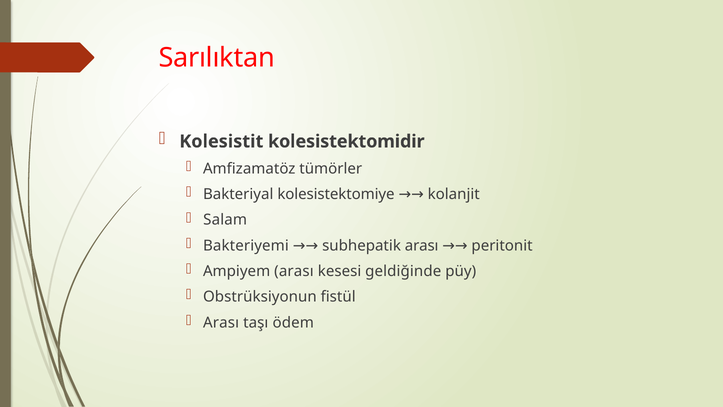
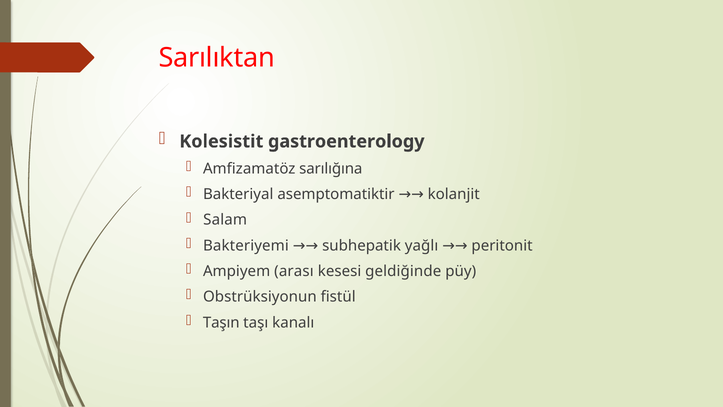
kolesistektomidir: kolesistektomidir -> gastroenterology
tümörler: tümörler -> sarılığına
kolesistektomiye: kolesistektomiye -> asemptomatiktir
subhepatik arası: arası -> yağlı
Arası at (221, 322): Arası -> Taşın
ödem: ödem -> kanalı
